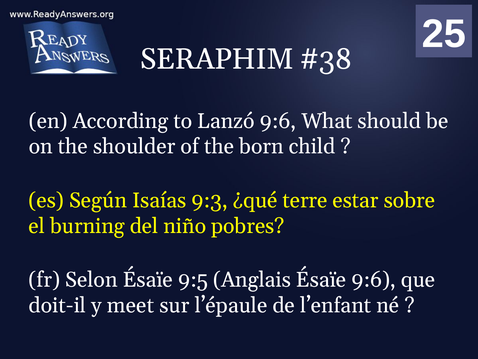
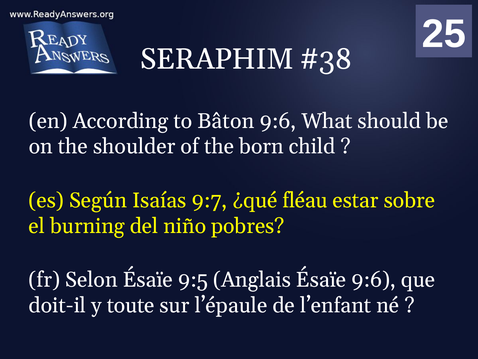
Lanzó: Lanzó -> Bâton
9:3: 9:3 -> 9:7
terre: terre -> fléau
meet: meet -> toute
